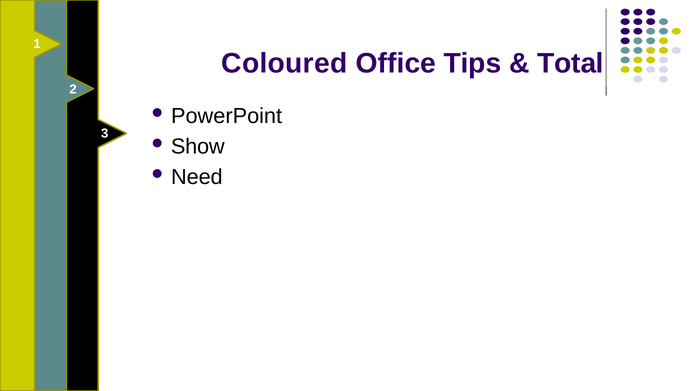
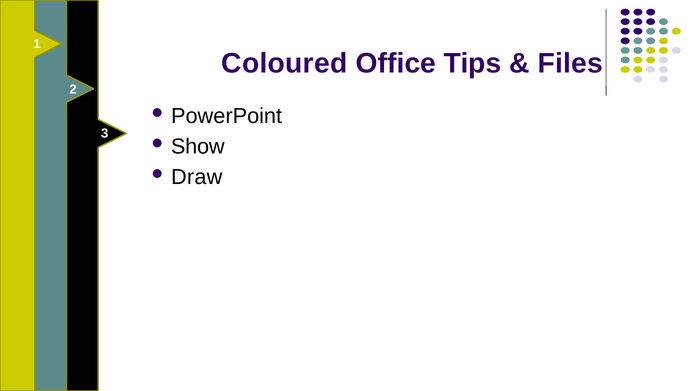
Total: Total -> Files
Need: Need -> Draw
